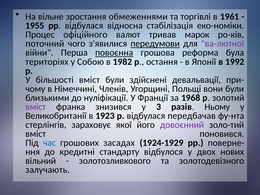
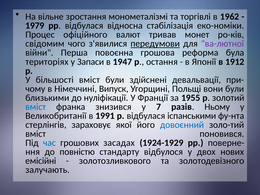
обмеженнями: обмеженнями -> монометалізмі
1961: 1961 -> 1962
1955: 1955 -> 1979
марок: марок -> монет
поточний: поточний -> свідомим
повоєнна underline: present -> none
Собою: Собою -> Запаси
1982: 1982 -> 1947
1992: 1992 -> 1912
Членів: Членів -> Випуск
1968: 1968 -> 1955
вміст at (36, 107) colour: purple -> blue
3: 3 -> 7
1923: 1923 -> 1991
передбачав: передбачав -> іспанськими
довоєнний colour: purple -> blue
кредитні: кредитні -> повністю
вільний: вільний -> емісійні
